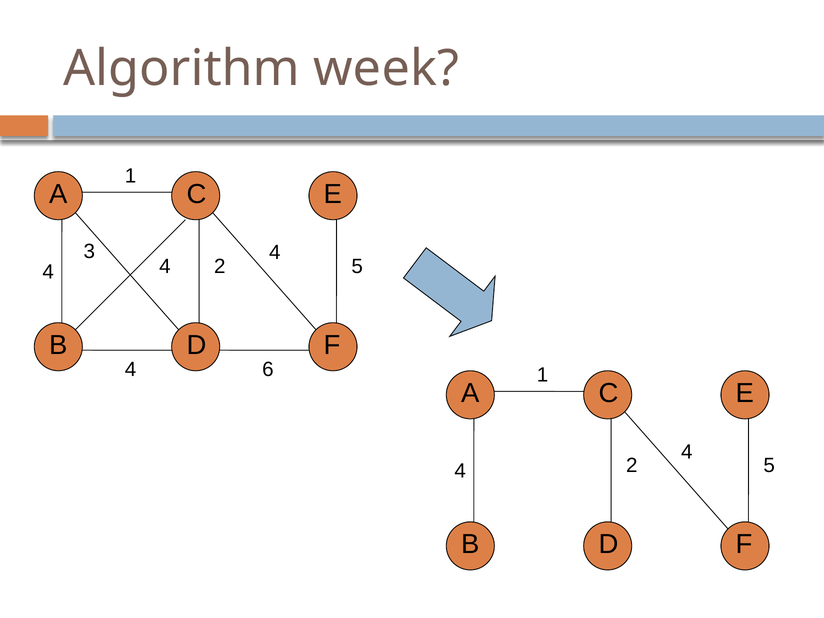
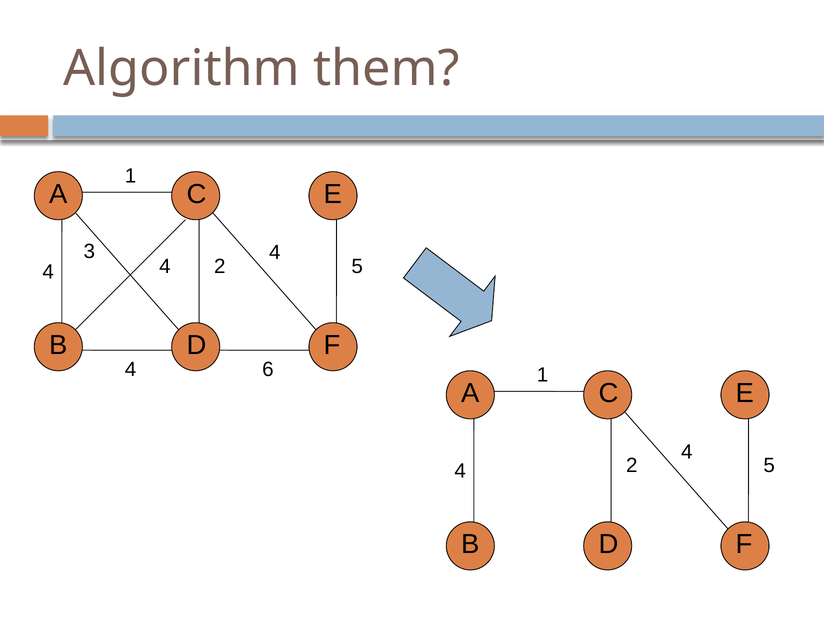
week: week -> them
